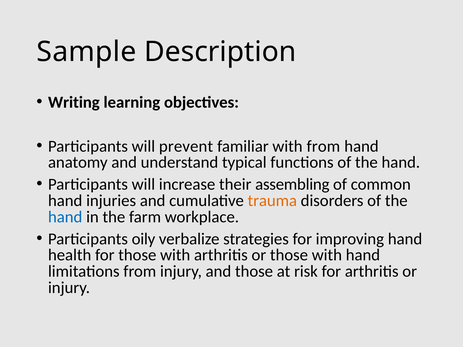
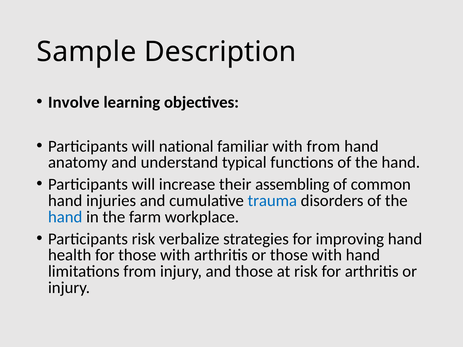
Writing: Writing -> Involve
prevent: prevent -> national
trauma colour: orange -> blue
Participants oily: oily -> risk
